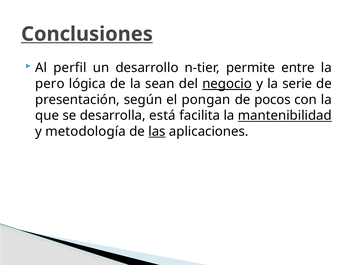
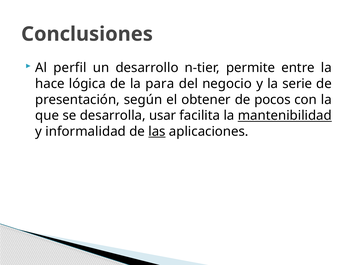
Conclusiones underline: present -> none
pero: pero -> hace
sean: sean -> para
negocio underline: present -> none
pongan: pongan -> obtener
está: está -> usar
metodología: metodología -> informalidad
